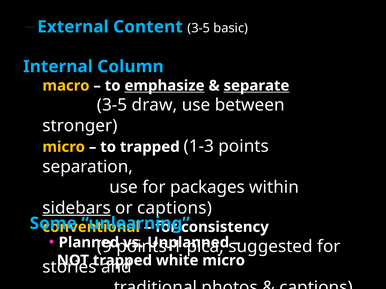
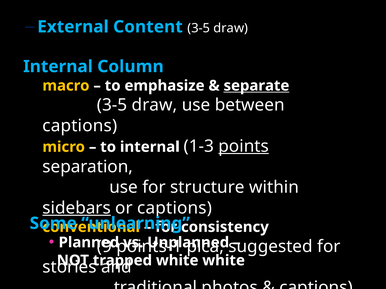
basic at (231, 28): basic -> draw
emphasize underline: present -> none
stronger at (80, 126): stronger -> captions
to trapped: trapped -> internal
points underline: none -> present
packages: packages -> structure
white micro: micro -> white
